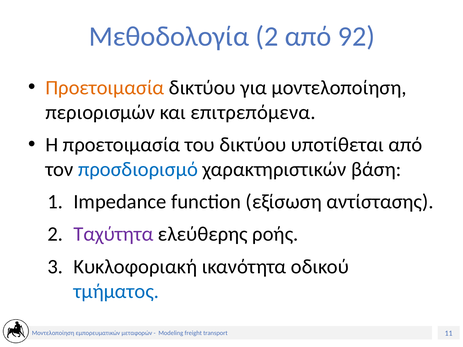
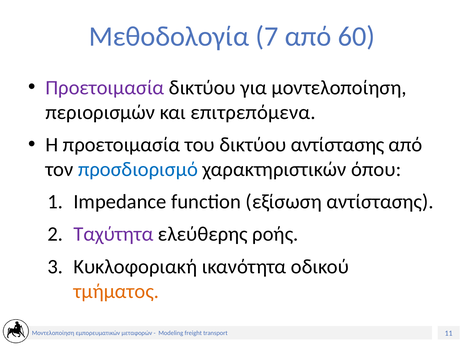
Μεθοδολογία 2: 2 -> 7
92: 92 -> 60
Προετοιμασία at (105, 88) colour: orange -> purple
δικτύου υποτίθεται: υποτίθεται -> αντίστασης
βάση: βάση -> όπου
τμήματος colour: blue -> orange
